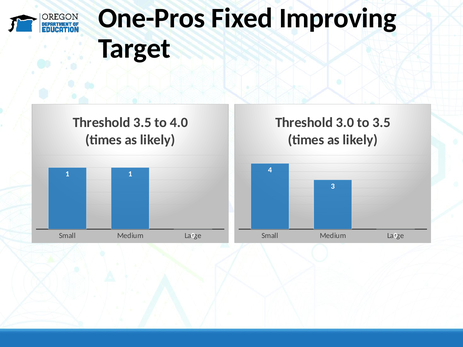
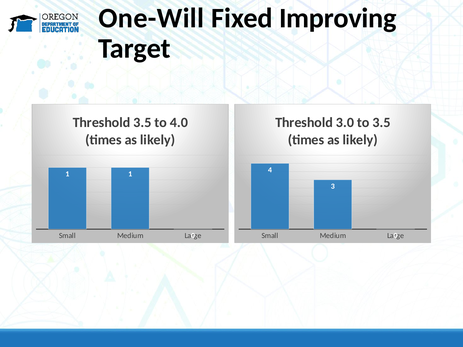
One-Pros: One-Pros -> One-Will
